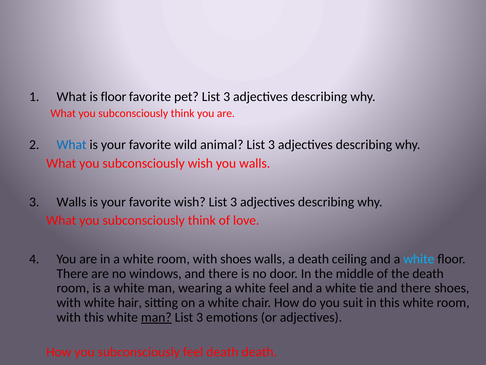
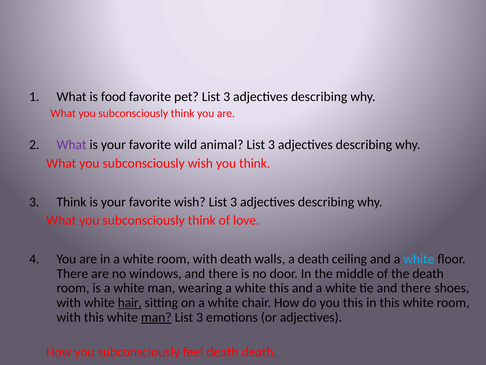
is floor: floor -> food
What at (71, 145) colour: blue -> purple
you walls: walls -> think
3 Walls: Walls -> Think
with shoes: shoes -> death
white feel: feel -> this
hair underline: none -> present
you suit: suit -> this
